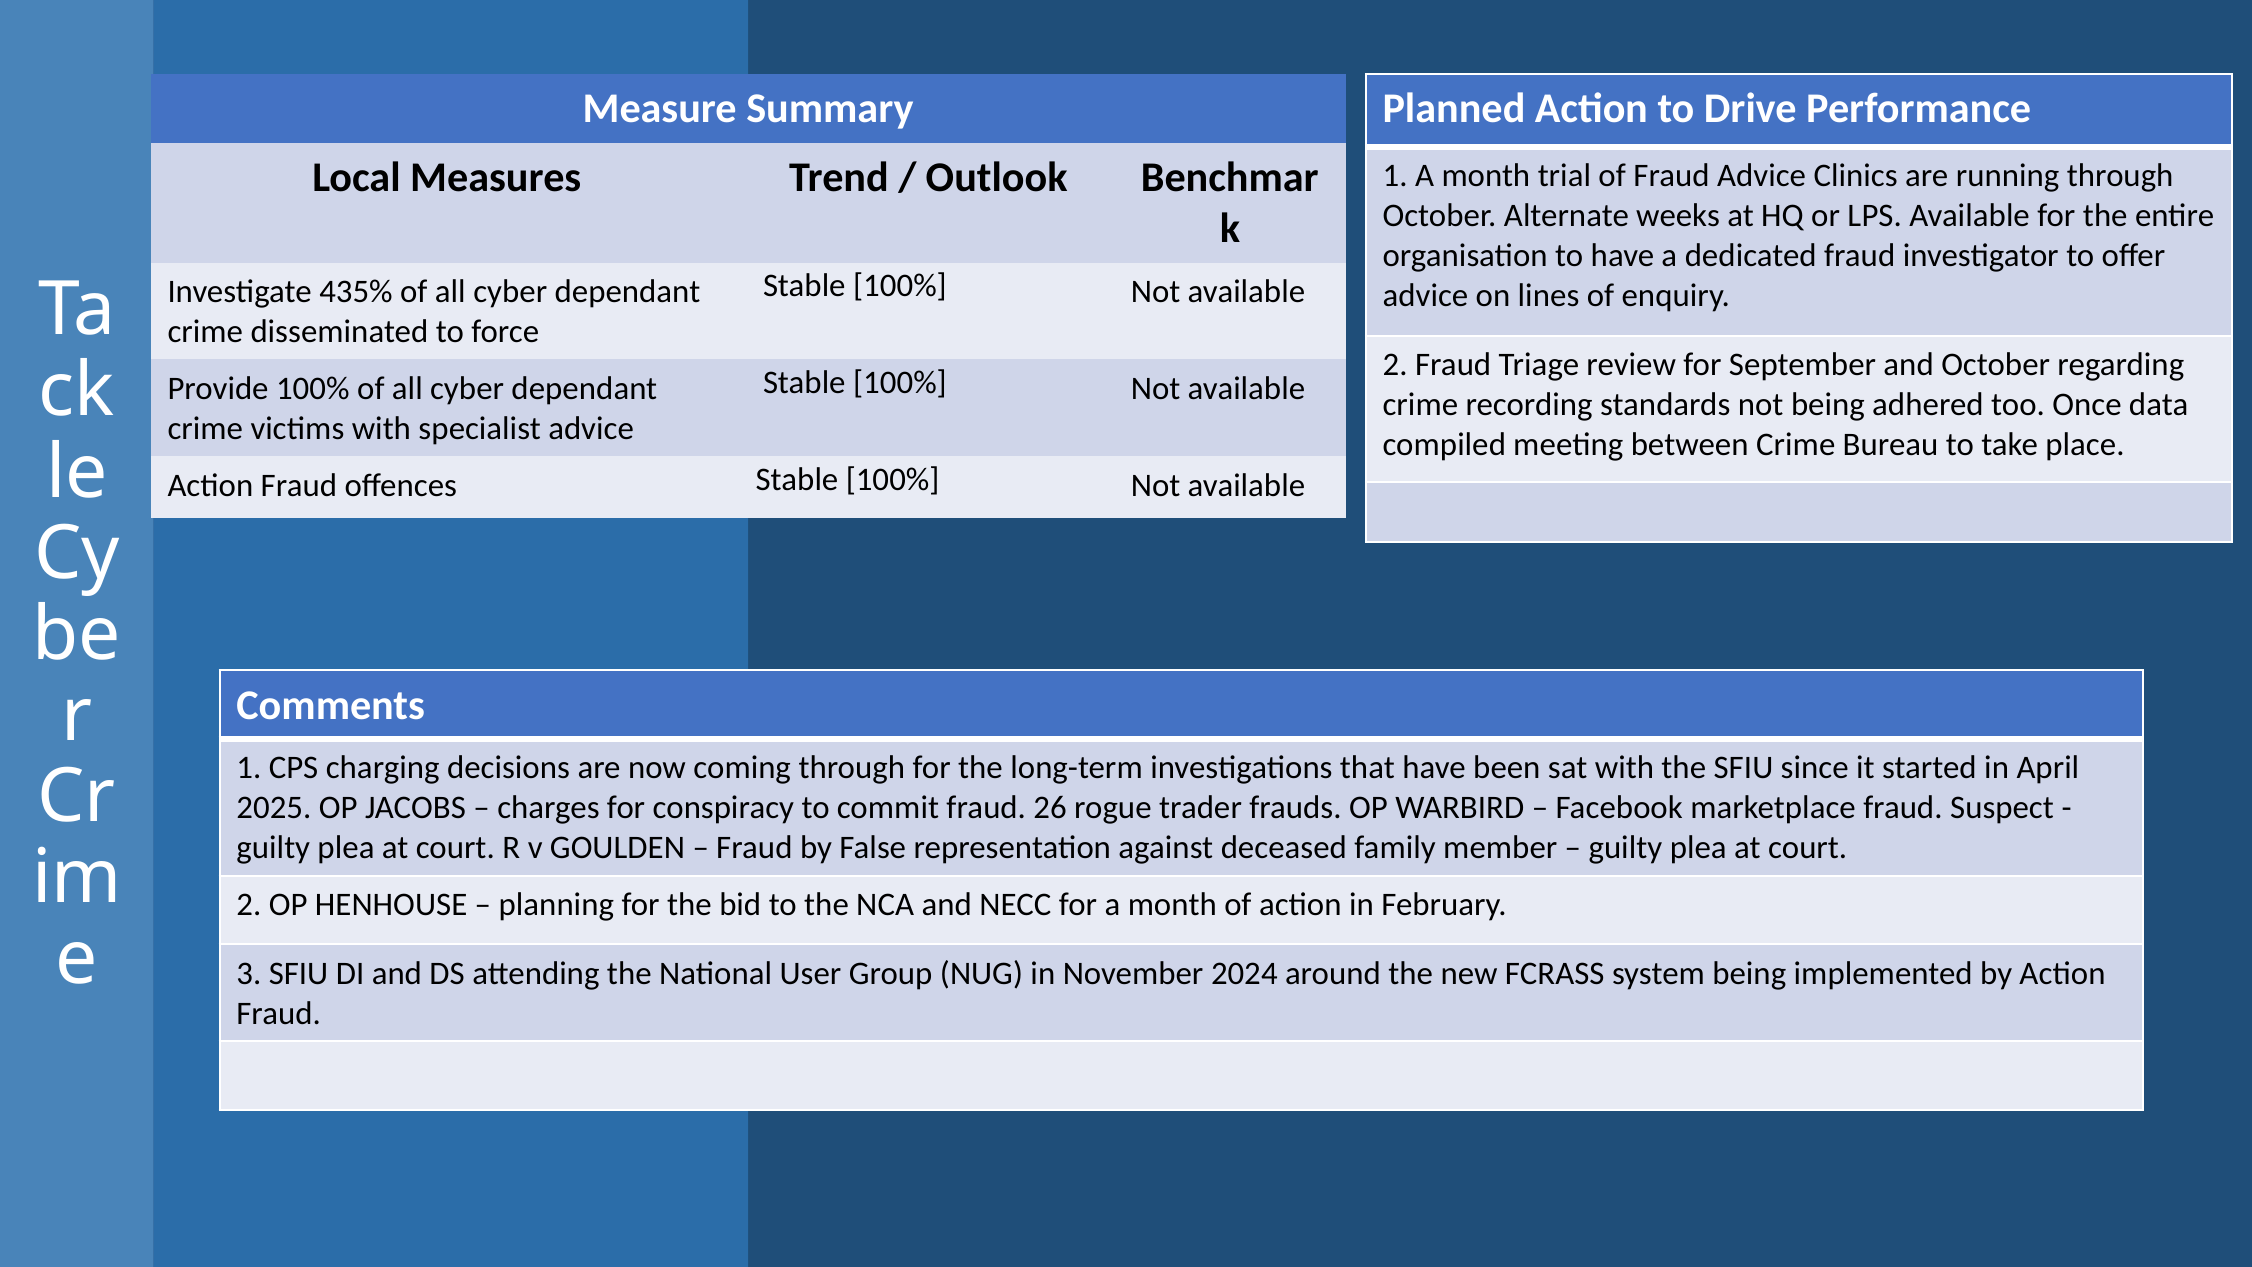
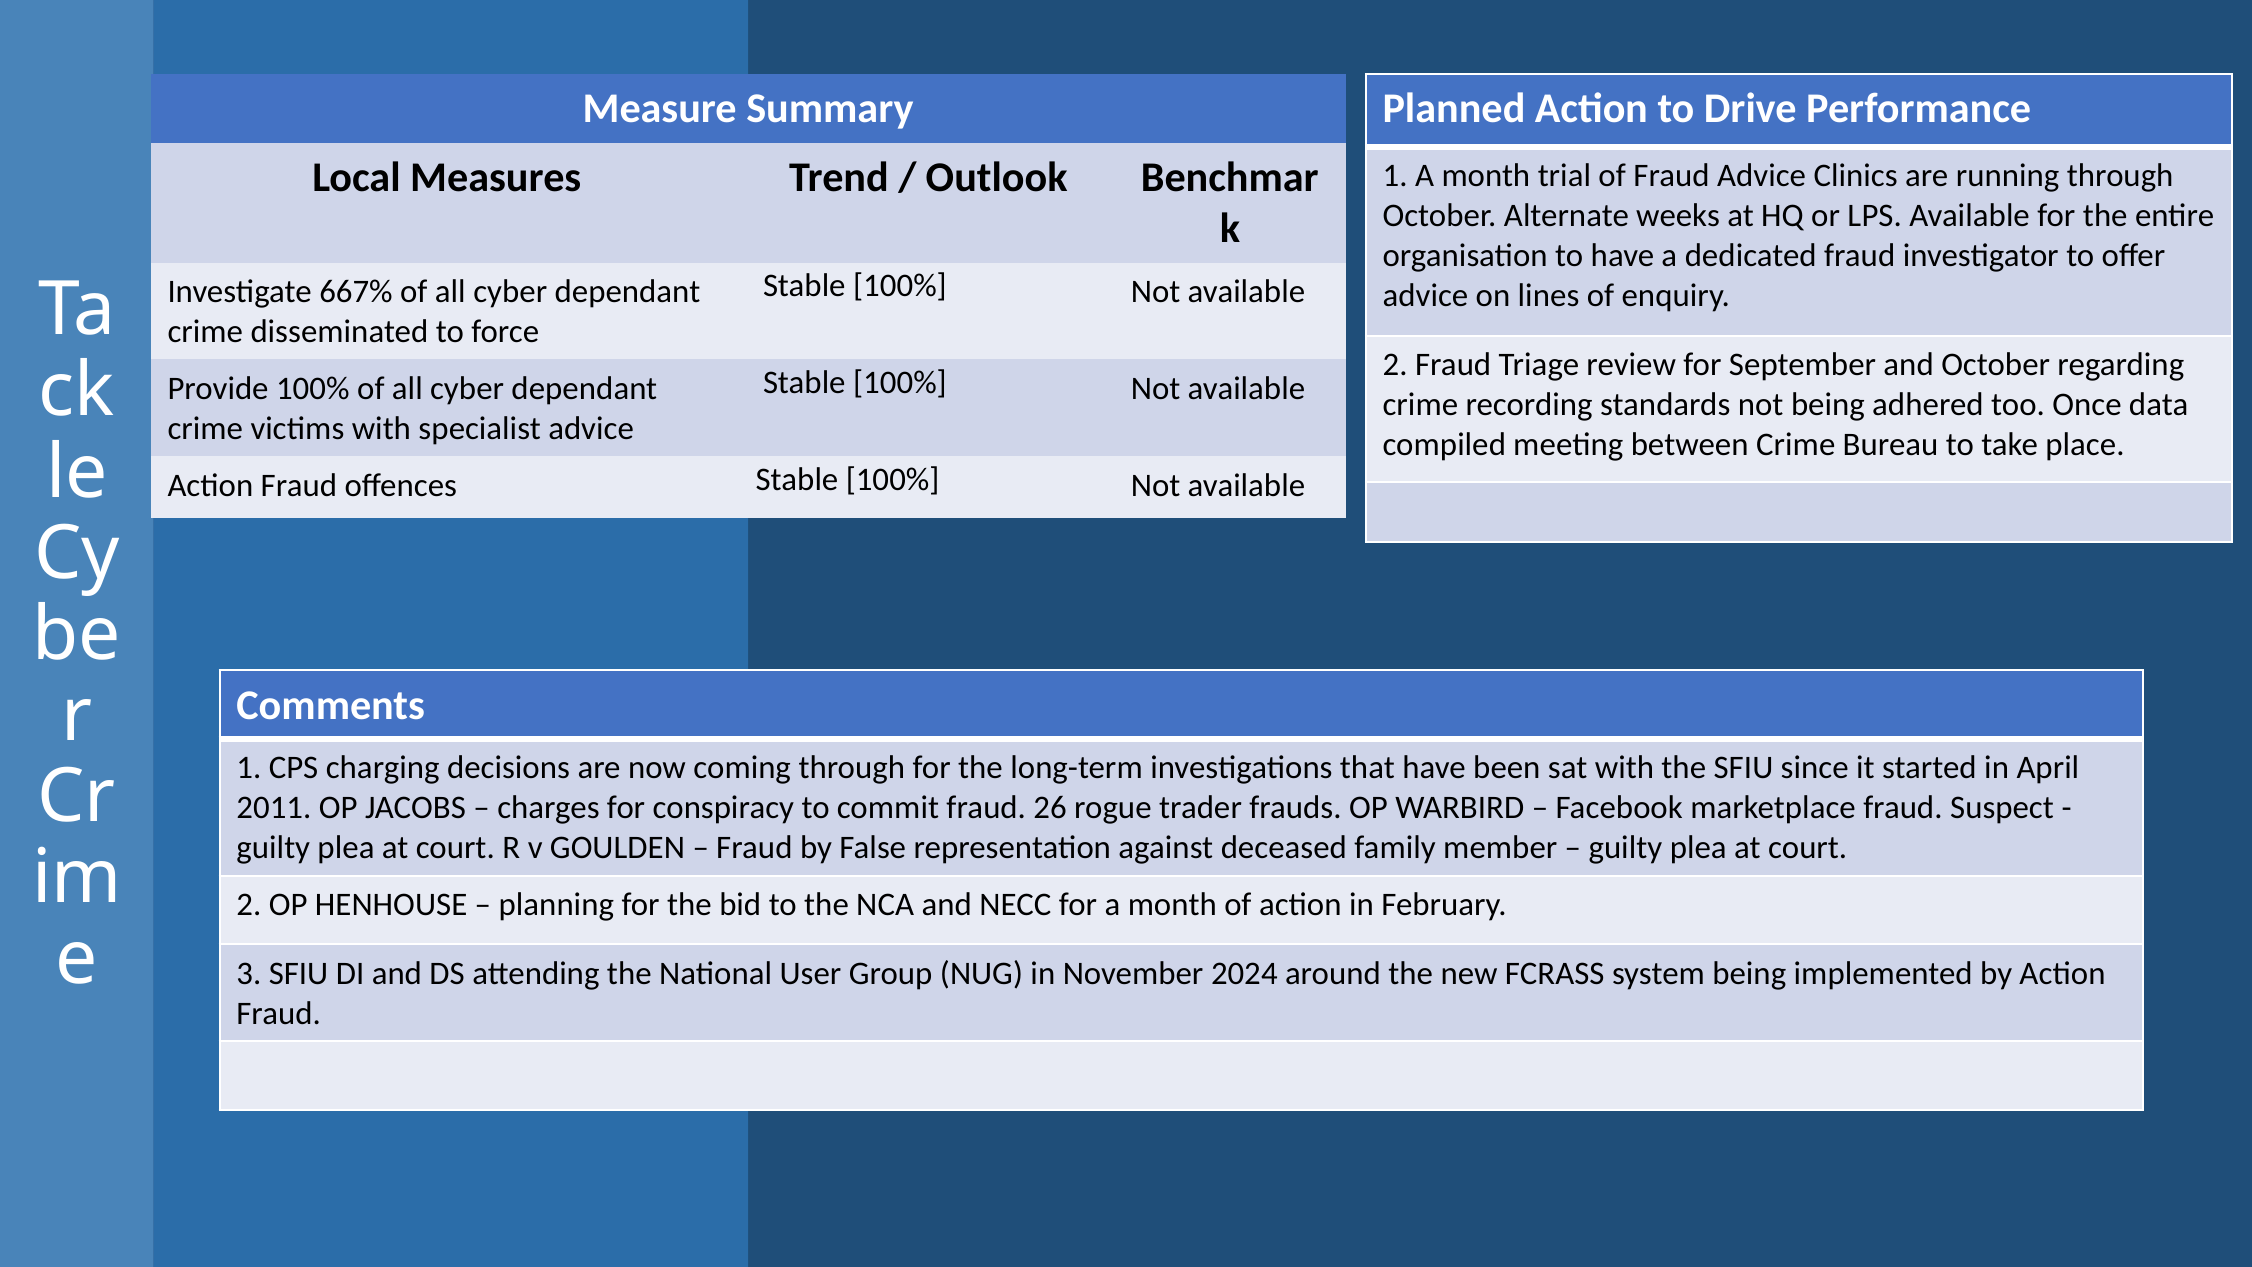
435%: 435% -> 667%
2025: 2025 -> 2011
